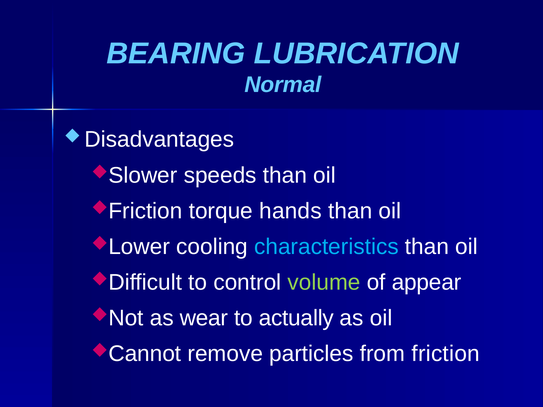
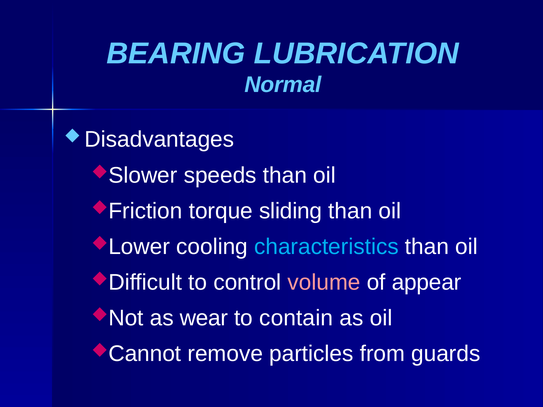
hands: hands -> sliding
volume colour: light green -> pink
actually: actually -> contain
friction: friction -> guards
